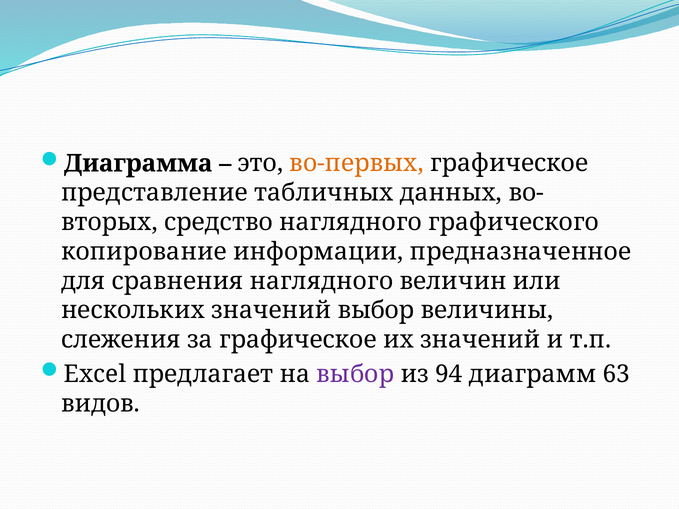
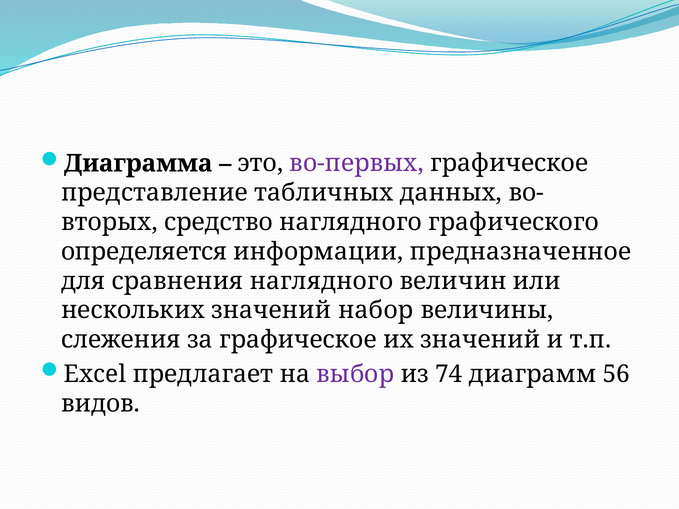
во-первых colour: orange -> purple
копирование: копирование -> определяется
значений выбор: выбор -> набор
94: 94 -> 74
63: 63 -> 56
